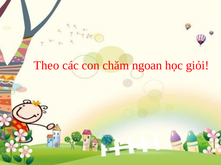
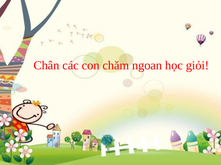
Theo: Theo -> Chân
